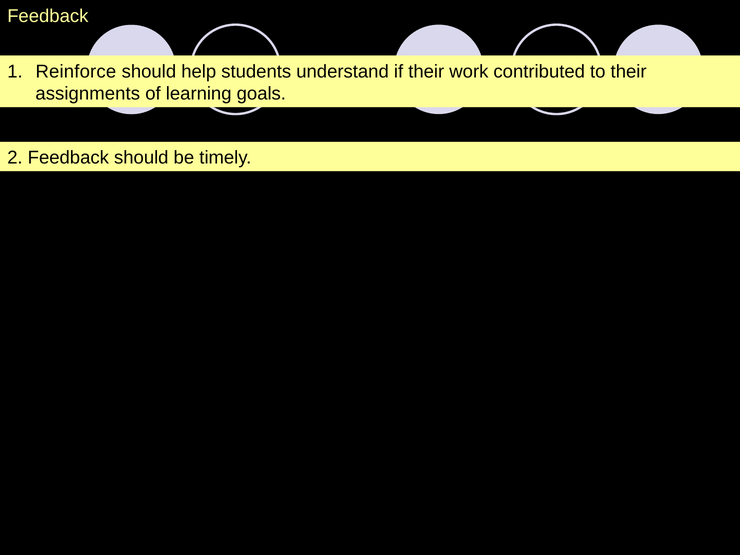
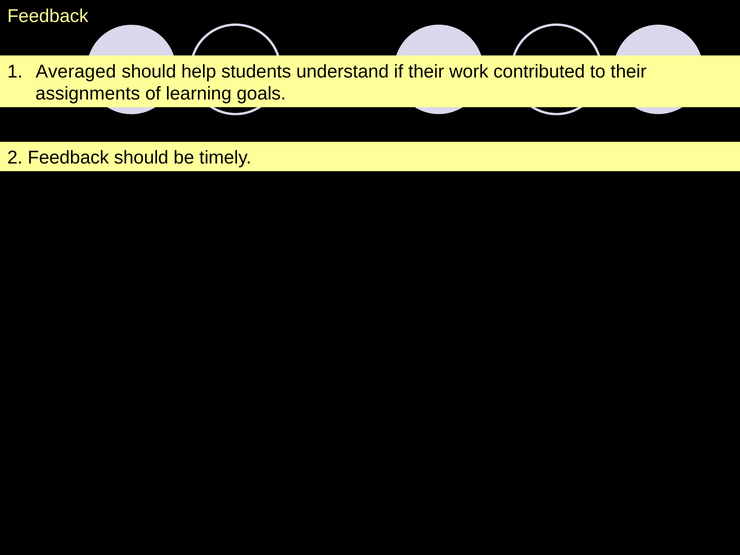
Reinforce: Reinforce -> Averaged
